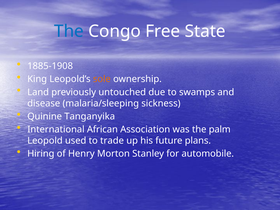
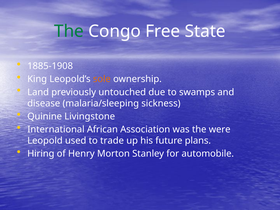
The at (69, 31) colour: blue -> green
Tanganyika: Tanganyika -> Livingstone
palm: palm -> were
